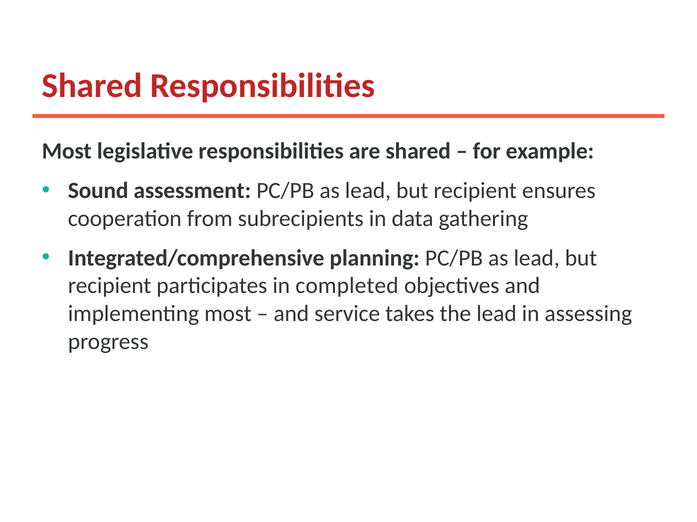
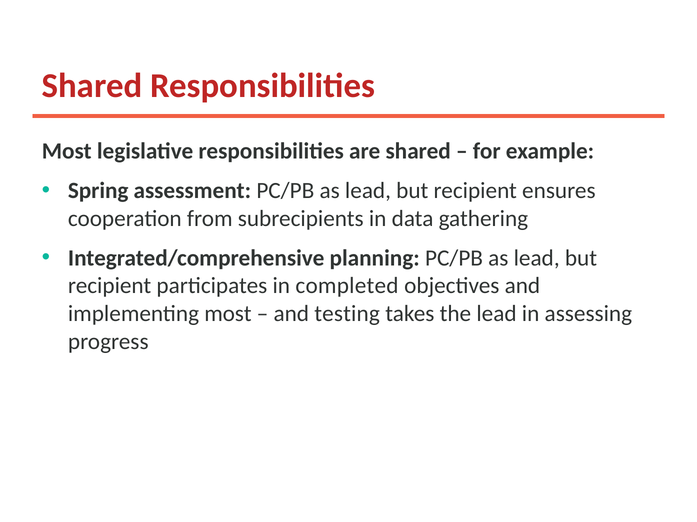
Sound: Sound -> Spring
service: service -> testing
